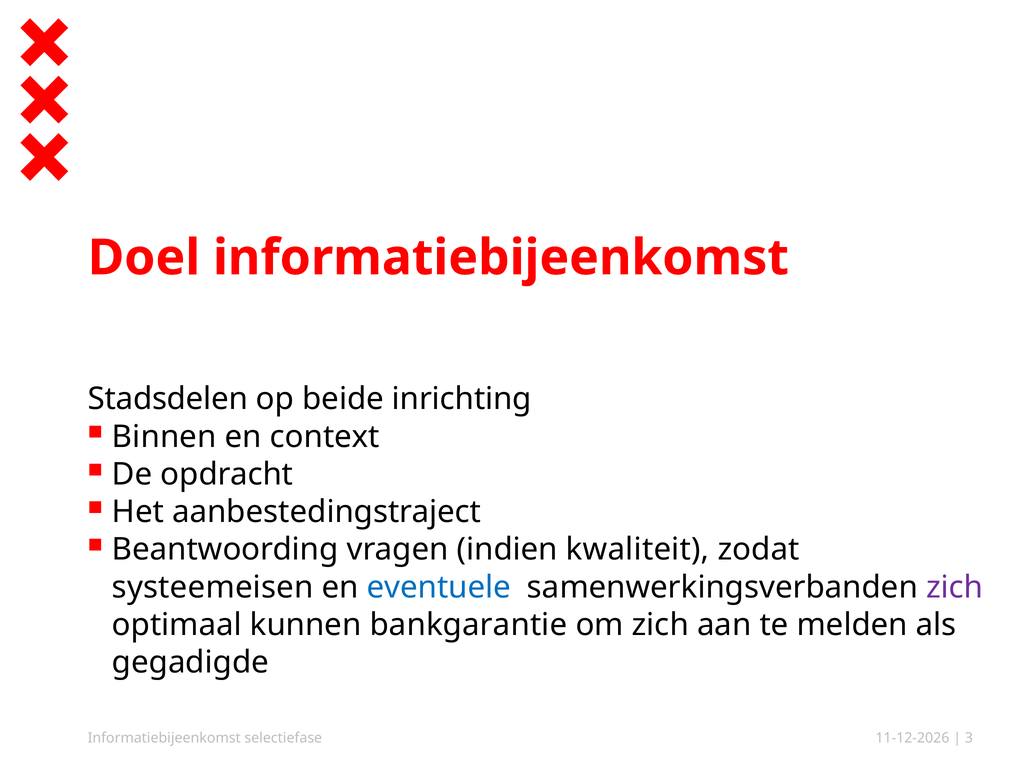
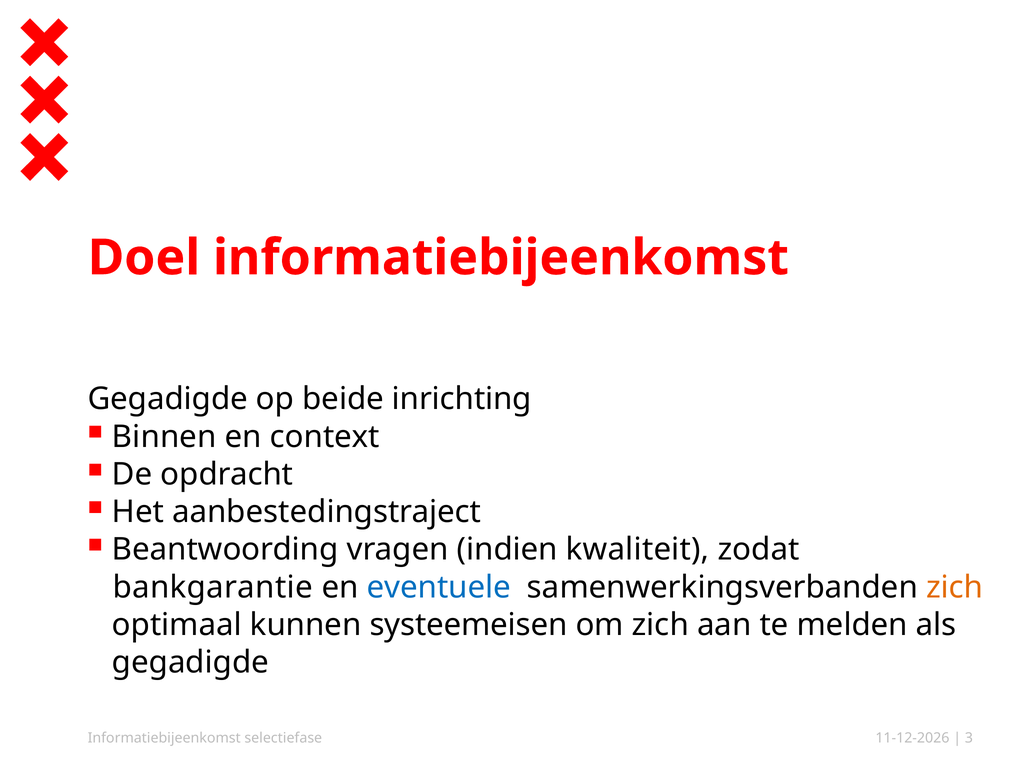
Stadsdelen at (168, 399): Stadsdelen -> Gegadigde
systeemeisen: systeemeisen -> bankgarantie
zich at (955, 587) colour: purple -> orange
bankgarantie: bankgarantie -> systeemeisen
